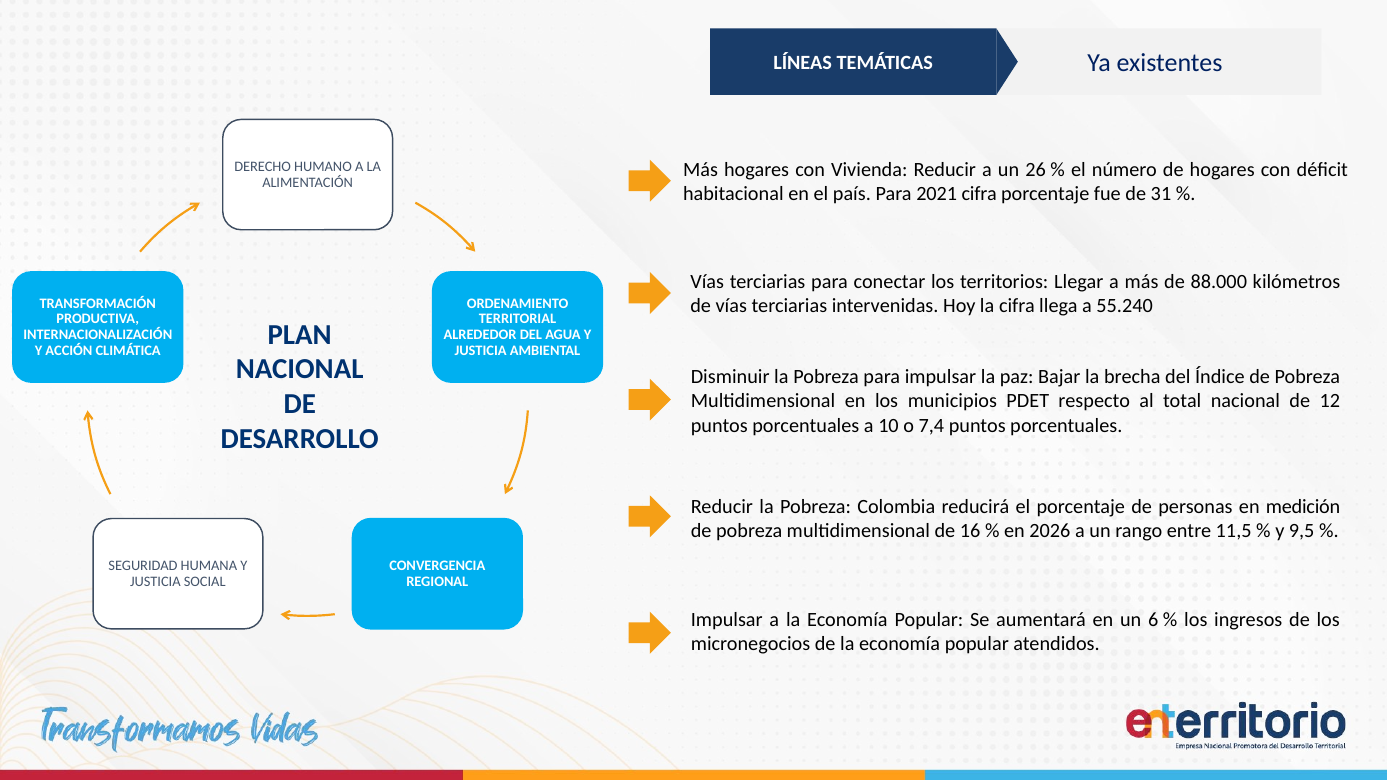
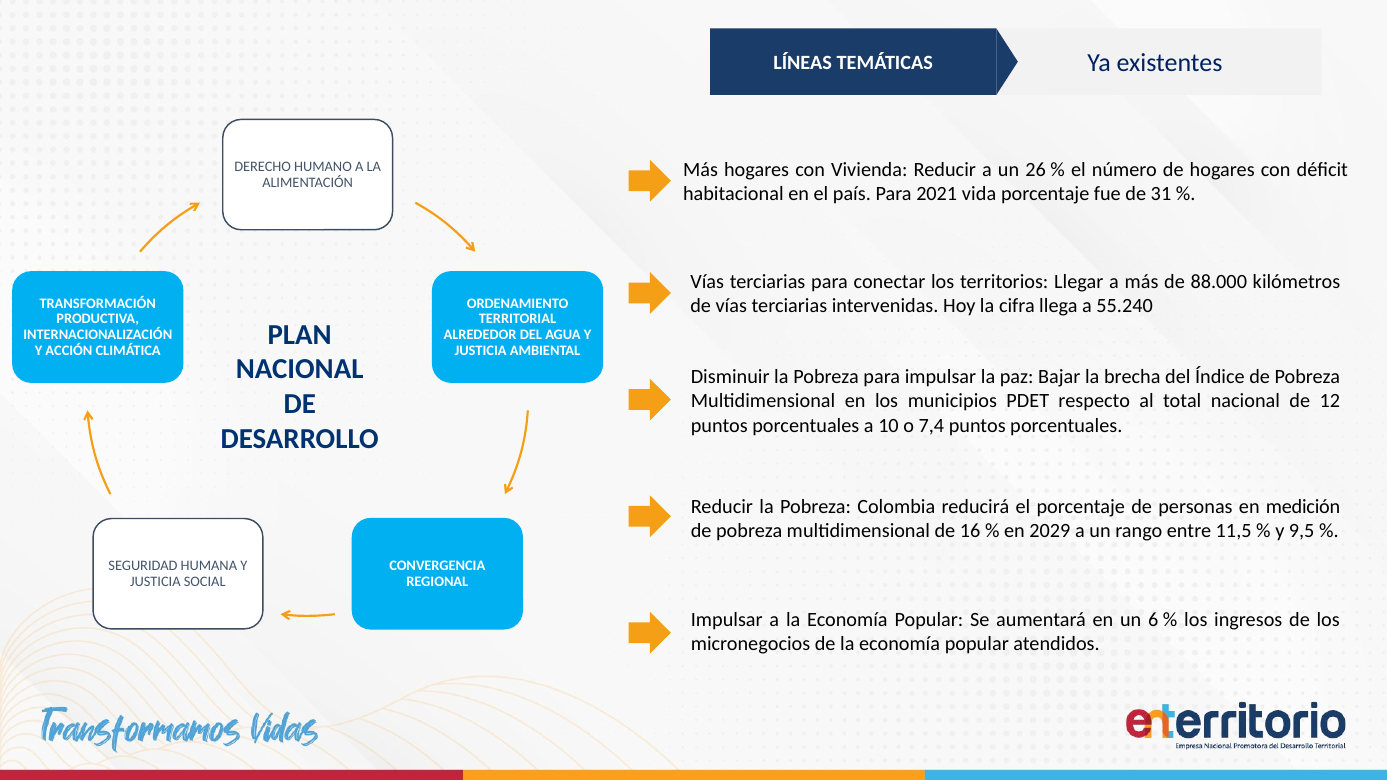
2021 cifra: cifra -> vida
2026: 2026 -> 2029
